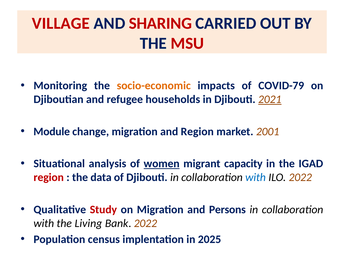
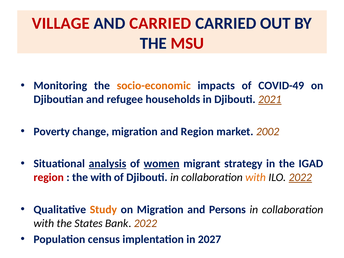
AND SHARING: SHARING -> CARRIED
COVID-79: COVID-79 -> COVID-49
Module: Module -> Poverty
2001: 2001 -> 2002
analysis underline: none -> present
capacity: capacity -> strategy
the data: data -> with
with at (256, 177) colour: blue -> orange
2022 at (300, 177) underline: none -> present
Study colour: red -> orange
Living: Living -> States
2025: 2025 -> 2027
